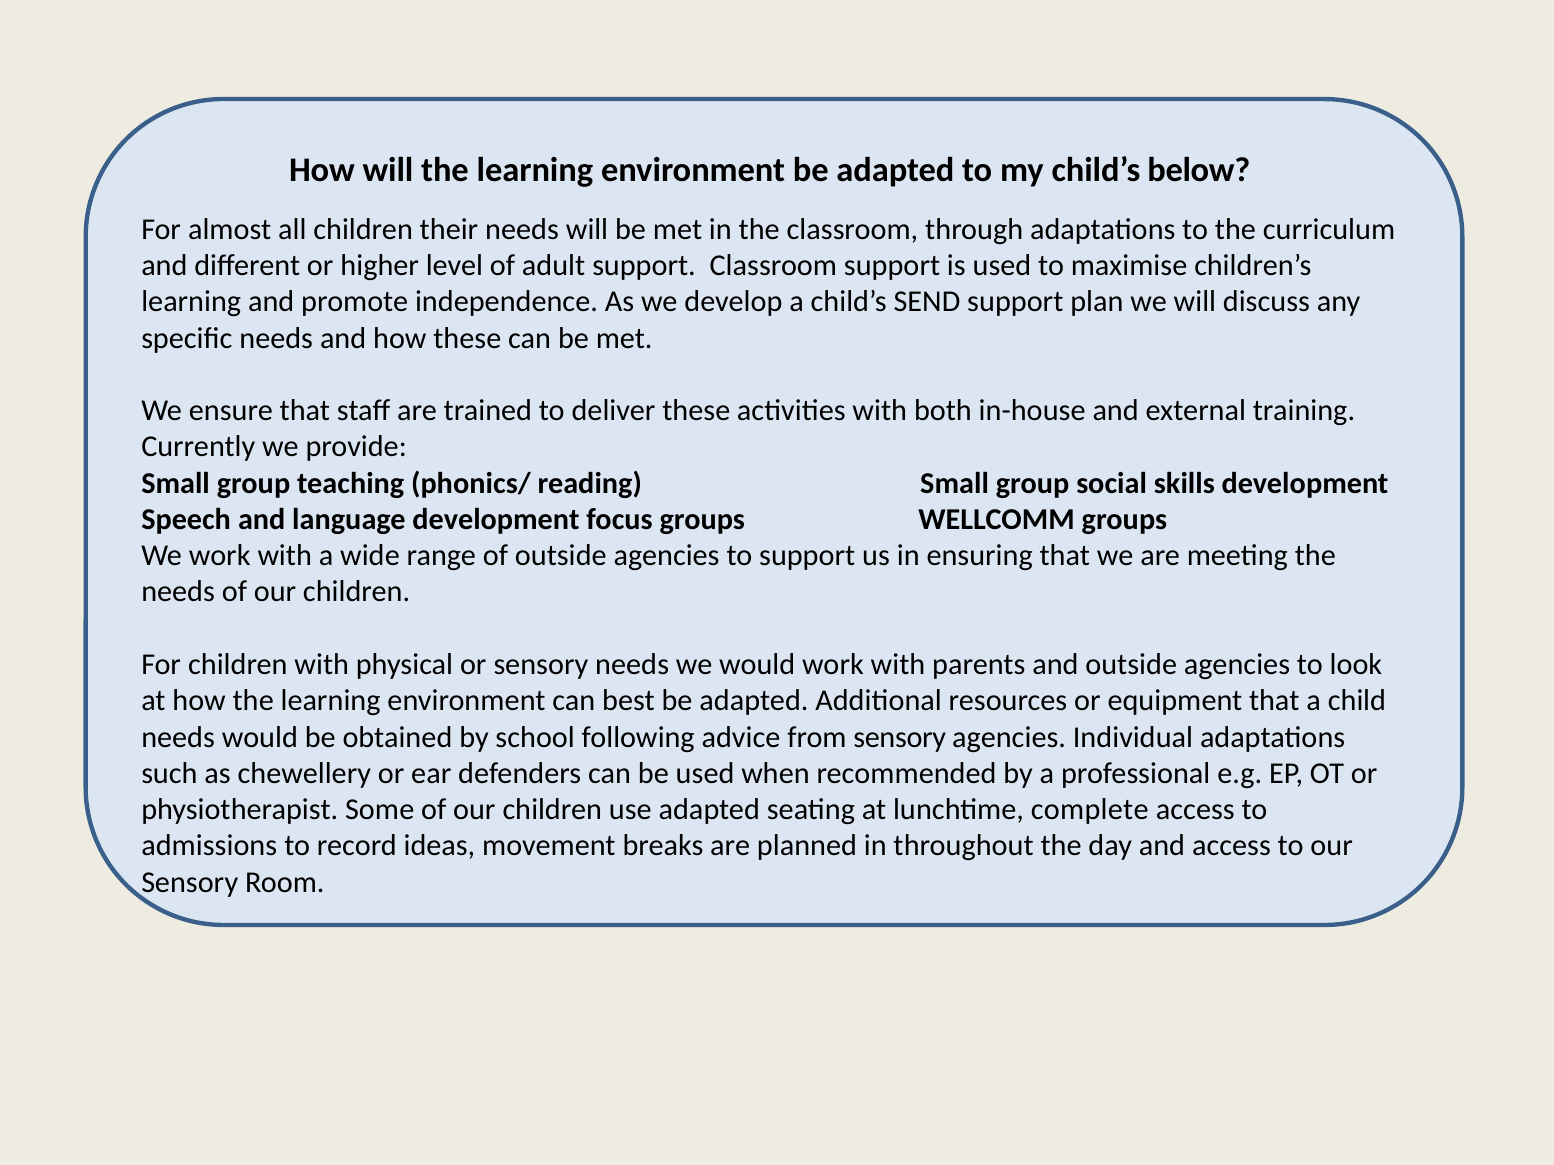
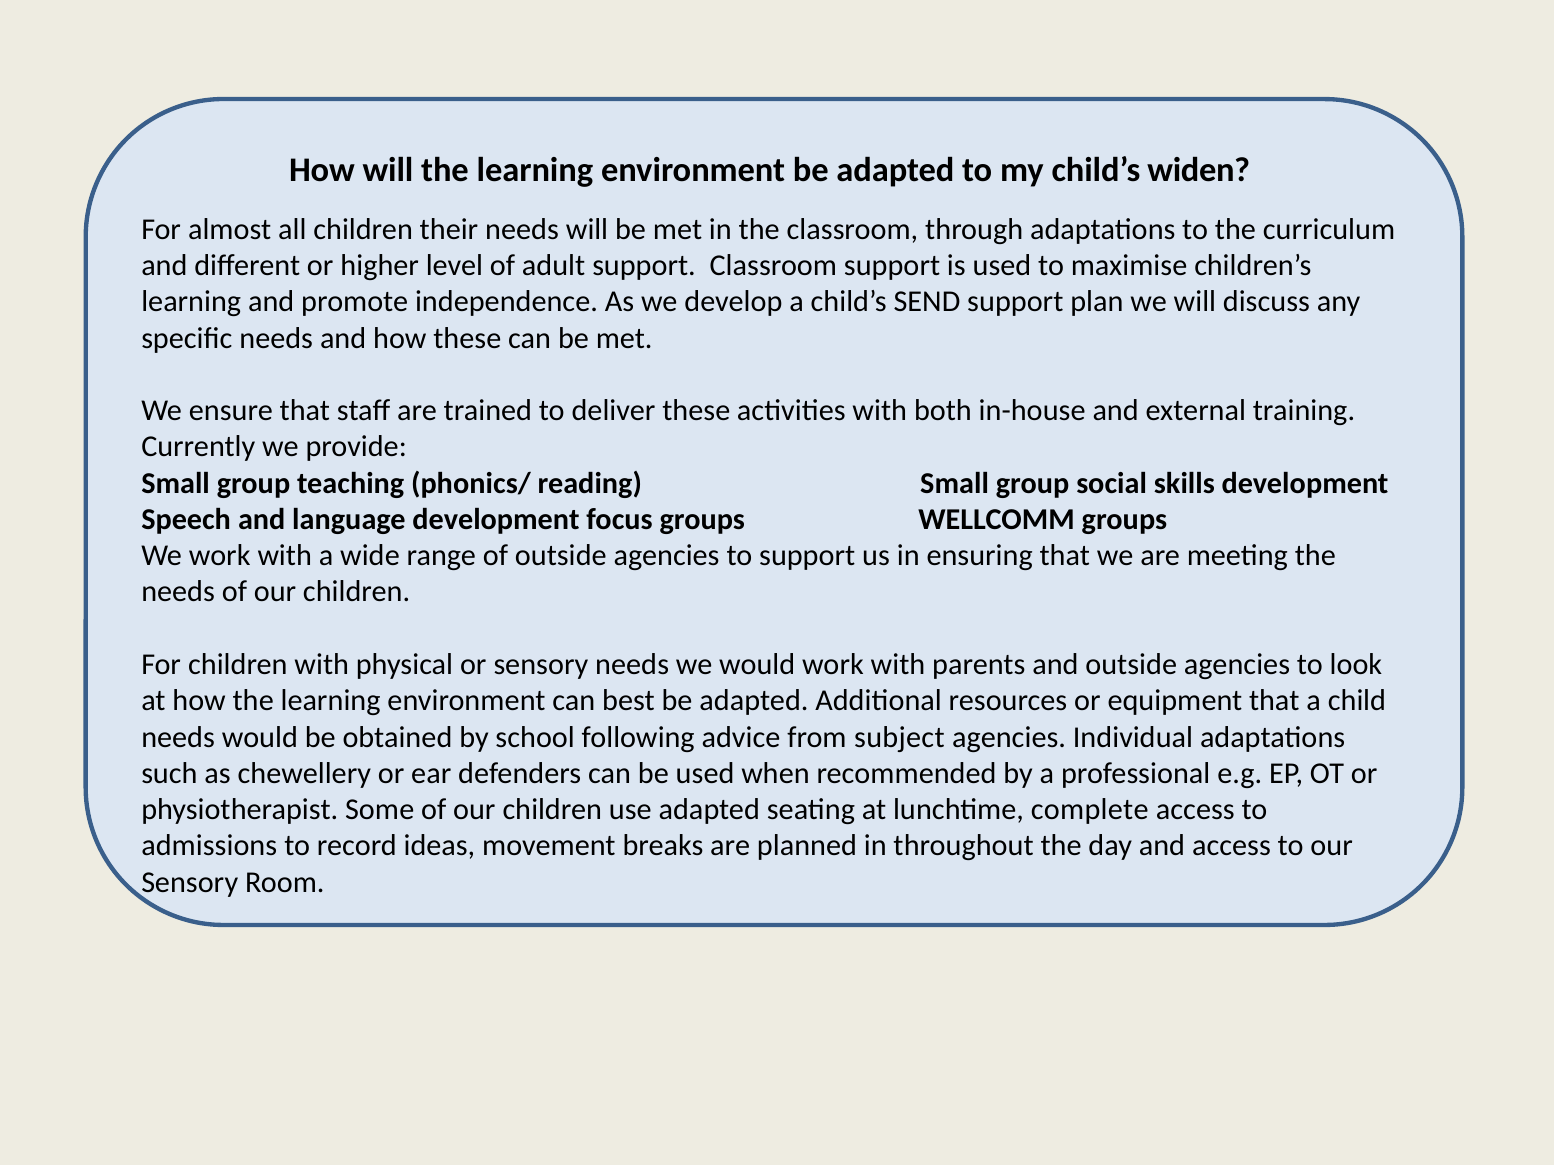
below: below -> widen
from sensory: sensory -> subject
